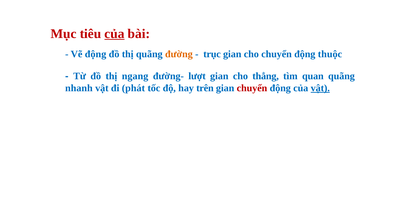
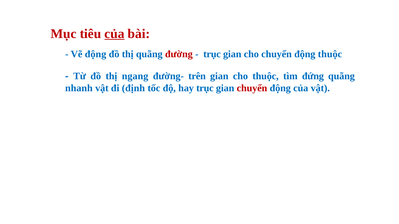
đường colour: orange -> red
lượt: lượt -> trên
cho thẳng: thẳng -> thuộc
quan: quan -> đứng
phát: phát -> định
hay trên: trên -> trục
vật at (320, 88) underline: present -> none
